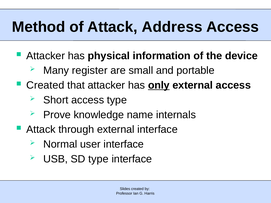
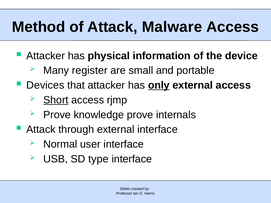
Address: Address -> Malware
Created at (45, 85): Created -> Devices
Short underline: none -> present
access type: type -> rjmp
knowledge name: name -> prove
